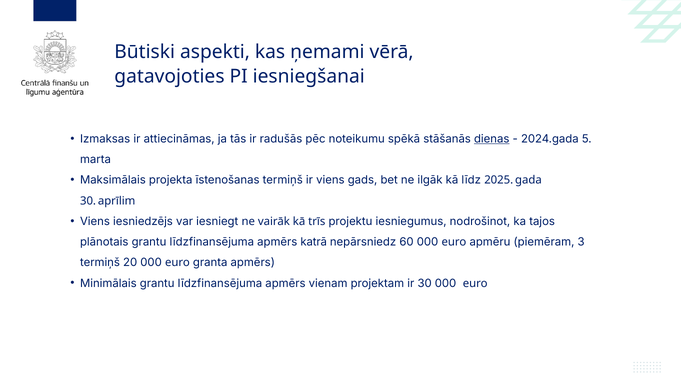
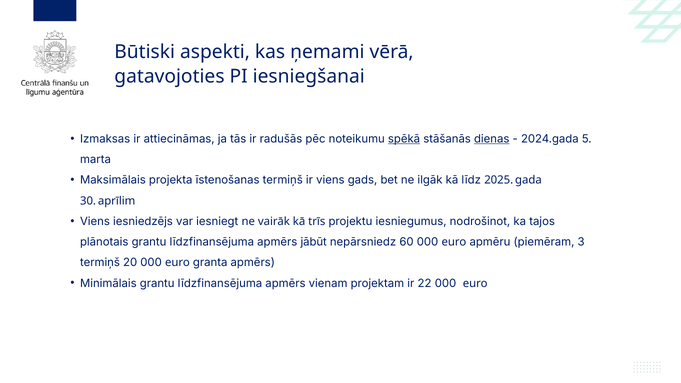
spēkā underline: none -> present
katrā: katrā -> jābūt
ir 30: 30 -> 22
